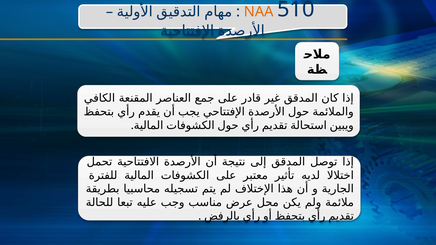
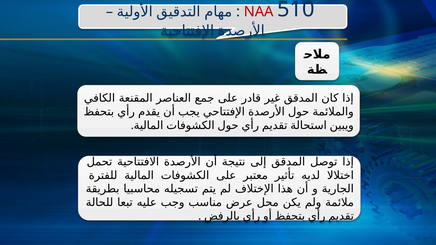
NAA colour: orange -> red
